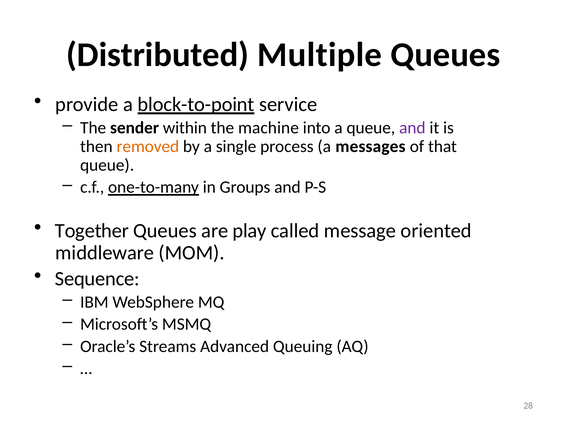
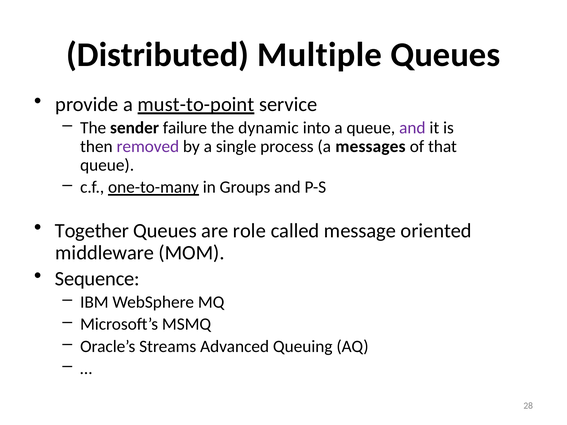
block-to-point: block-to-point -> must-to-point
within: within -> failure
machine: machine -> dynamic
removed colour: orange -> purple
play: play -> role
